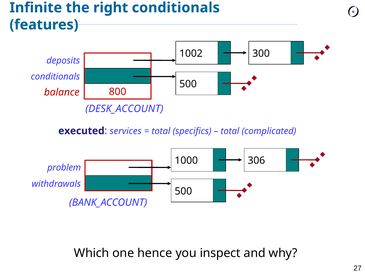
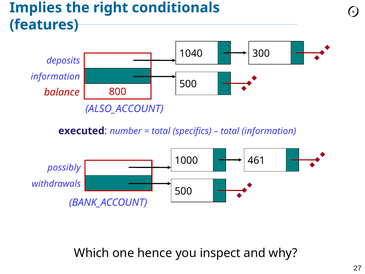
Infinite: Infinite -> Implies
1002: 1002 -> 1040
conditionals at (55, 77): conditionals -> information
DESK_ACCOUNT: DESK_ACCOUNT -> ALSO_ACCOUNT
services: services -> number
total complicated: complicated -> information
306: 306 -> 461
problem: problem -> possibly
